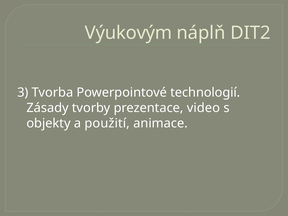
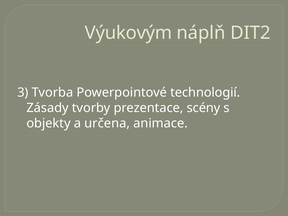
video: video -> scény
použití: použití -> určena
